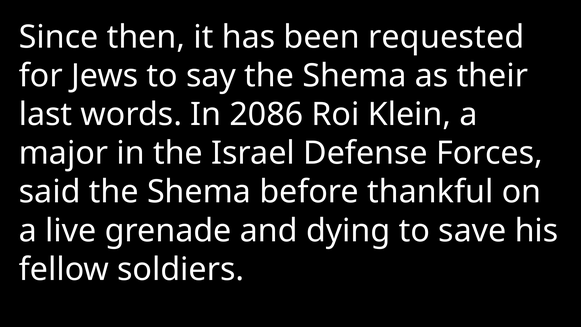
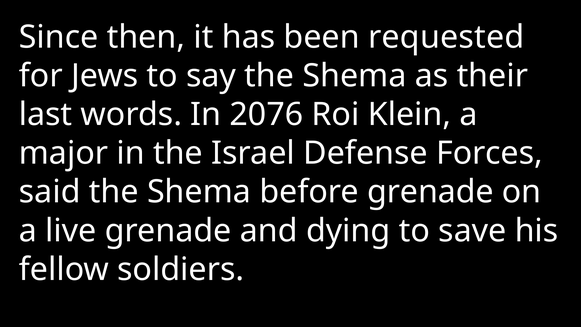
2086: 2086 -> 2076
before thankful: thankful -> grenade
